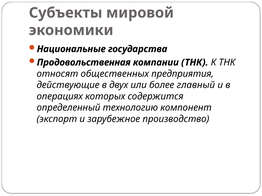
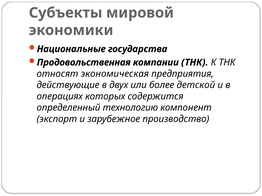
общественных: общественных -> экономическая
главный: главный -> детской
